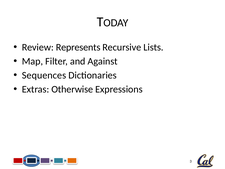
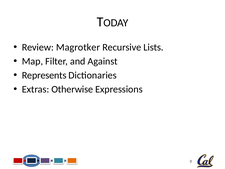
Represents: Represents -> Magrotker
Sequences: Sequences -> Represents
